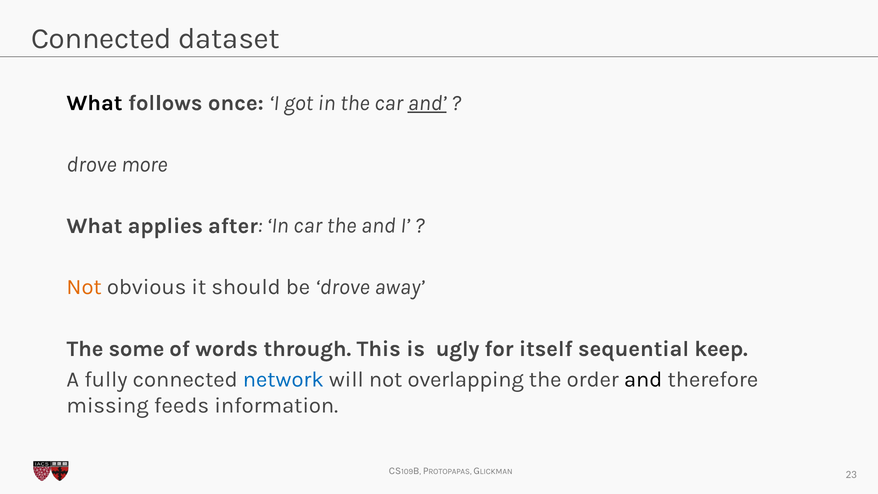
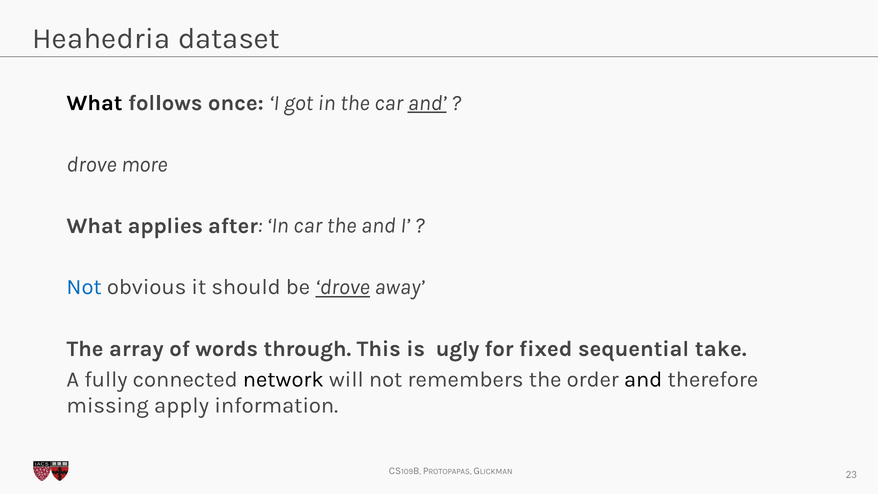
Connected at (101, 38): Connected -> Heahedria
Not at (84, 287) colour: orange -> blue
drove at (343, 287) underline: none -> present
some: some -> array
itself: itself -> fixed
keep: keep -> take
network colour: blue -> black
overlapping: overlapping -> remembers
feeds: feeds -> apply
